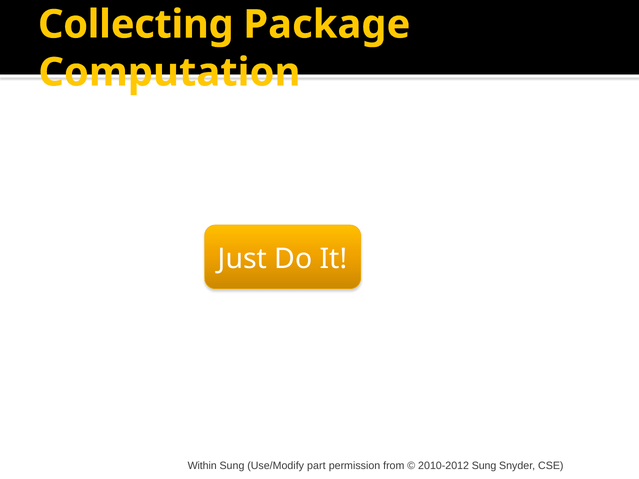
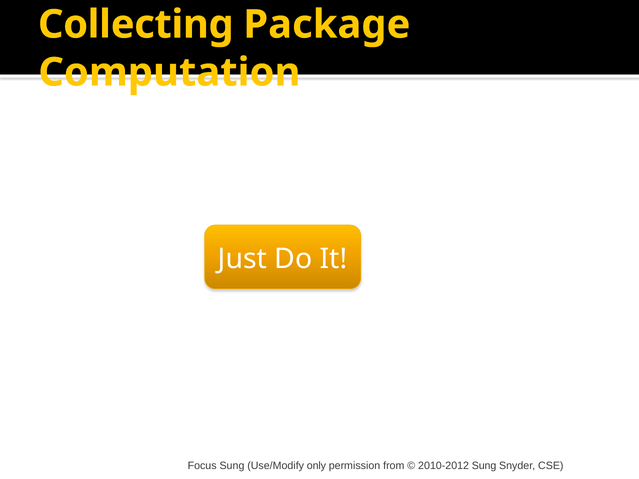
Within: Within -> Focus
part: part -> only
